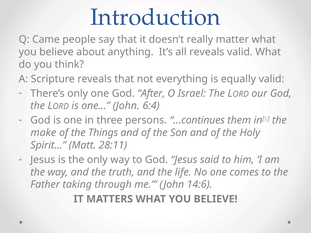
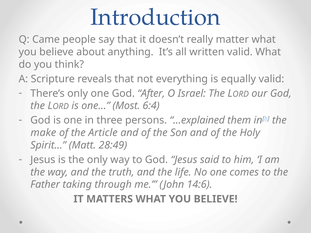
all reveals: reveals -> written
one… John: John -> Most
…continues: …continues -> …explained
Things: Things -> Article
28:11: 28:11 -> 28:49
